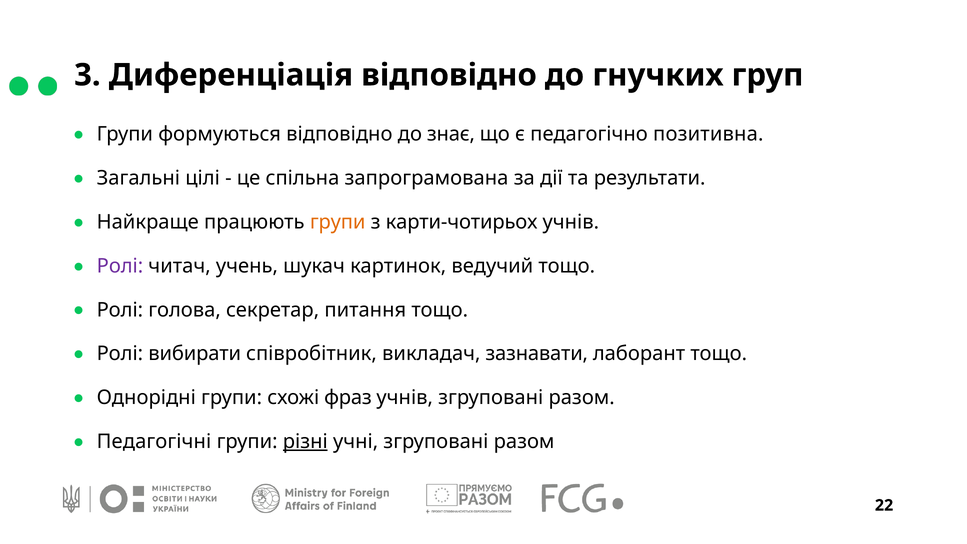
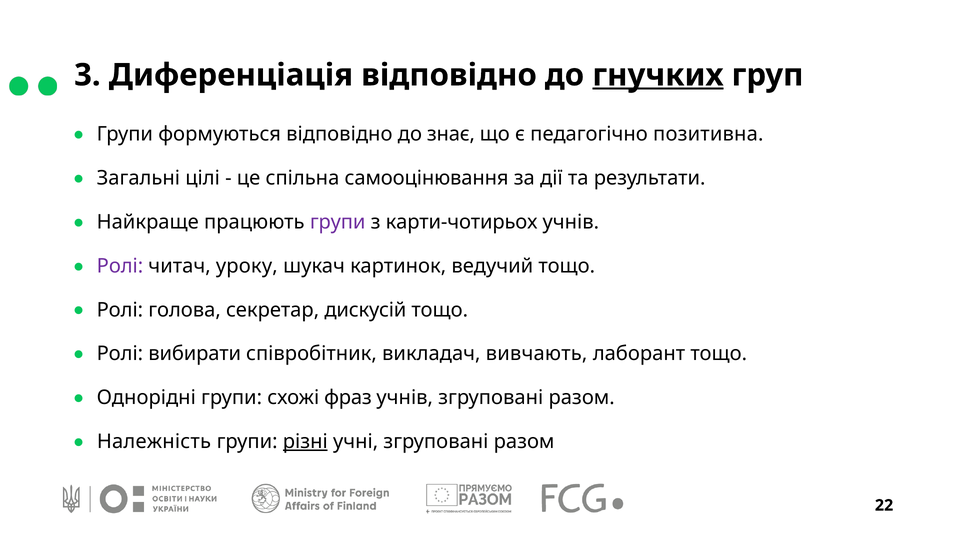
гнучких underline: none -> present
запрограмована: запрограмована -> самооцінювання
групи at (338, 222) colour: orange -> purple
учень: учень -> уроку
питання: питання -> дискусій
зазнавати: зазнавати -> вивчають
Педагогічні: Педагогічні -> Належність
